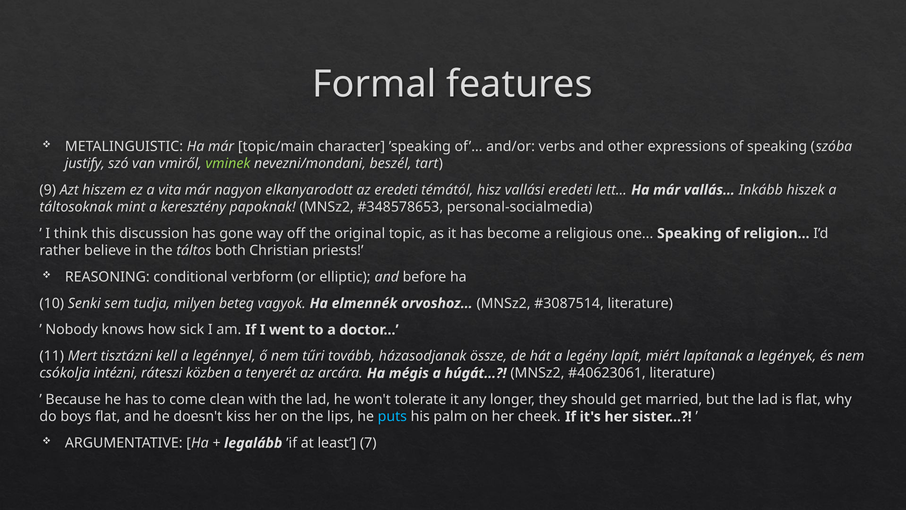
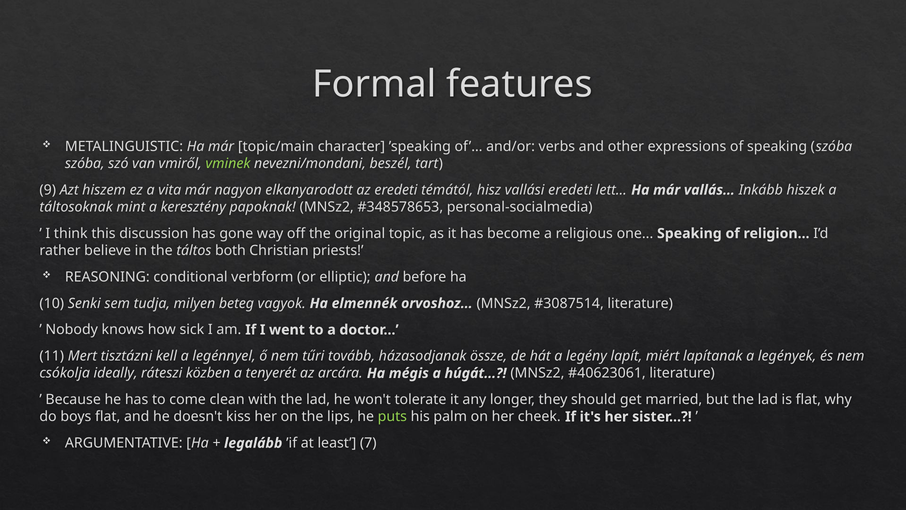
justify at (85, 163): justify -> szóba
intézni: intézni -> ideally
puts colour: light blue -> light green
